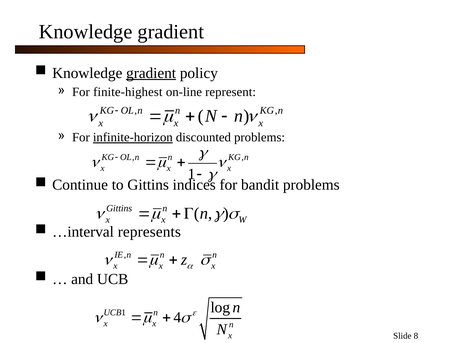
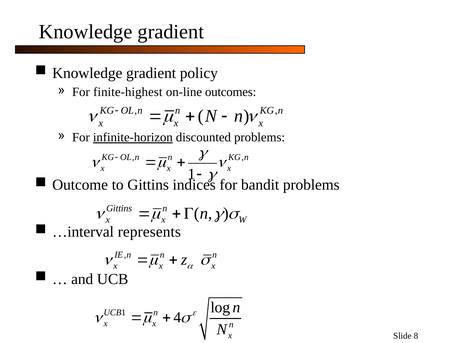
gradient at (151, 73) underline: present -> none
represent: represent -> outcomes
Continue: Continue -> Outcome
